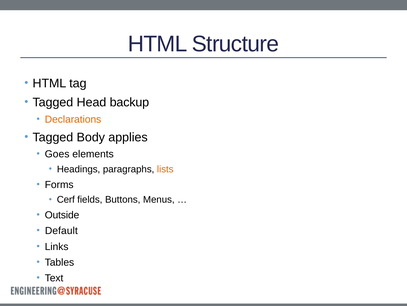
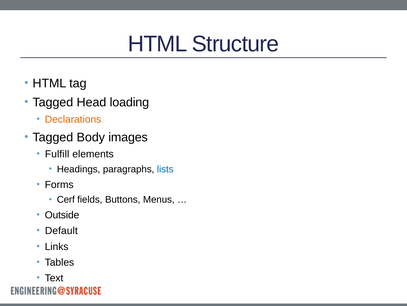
backup: backup -> loading
applies: applies -> images
Goes: Goes -> Fulfill
lists colour: orange -> blue
